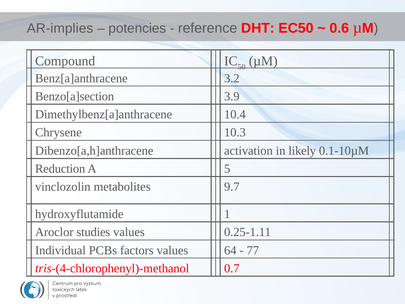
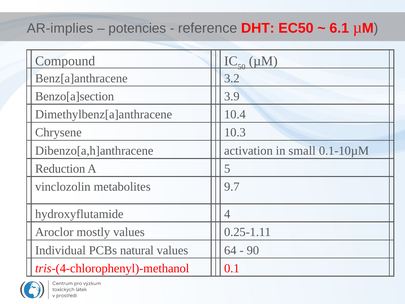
0.6: 0.6 -> 6.1
likely: likely -> small
1: 1 -> 4
studies: studies -> mostly
factors: factors -> natural
77: 77 -> 90
0.7: 0.7 -> 0.1
